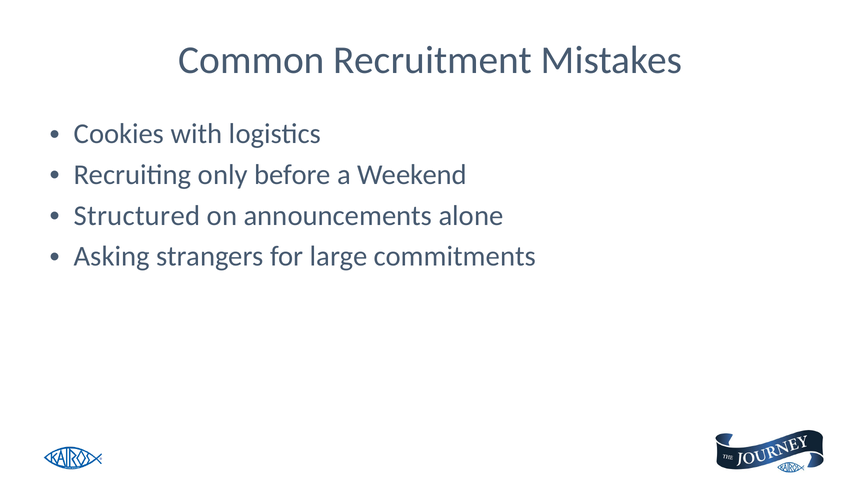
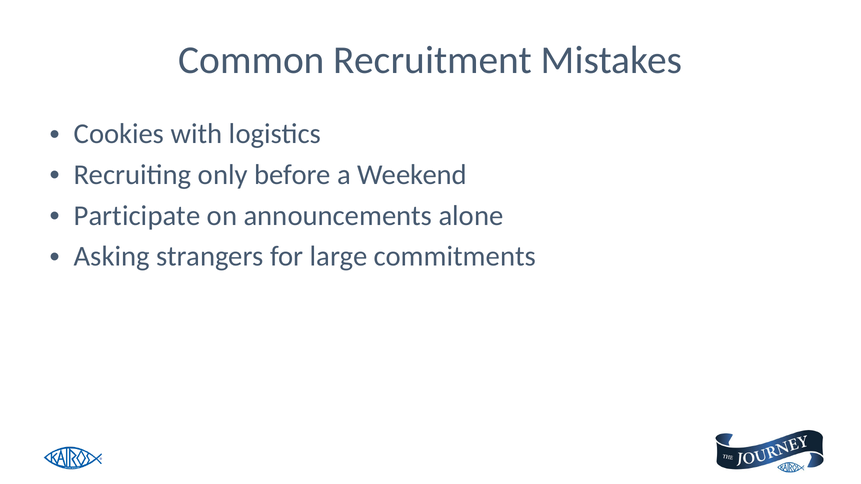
Structured: Structured -> Participate
